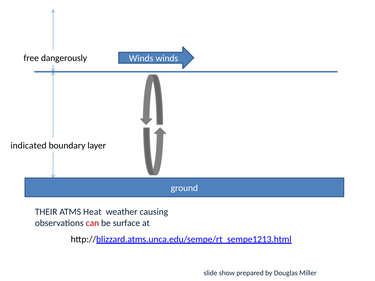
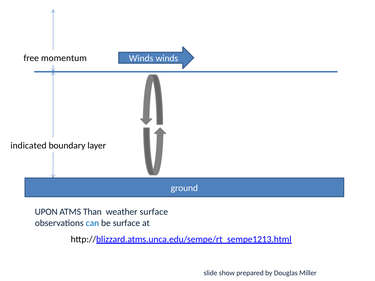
dangerously: dangerously -> momentum
THEIR: THEIR -> UPON
Heat: Heat -> Than
weather causing: causing -> surface
can colour: red -> blue
